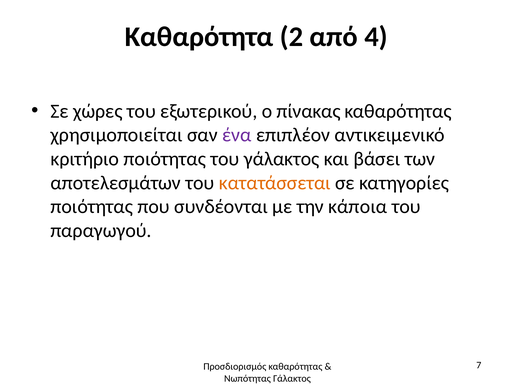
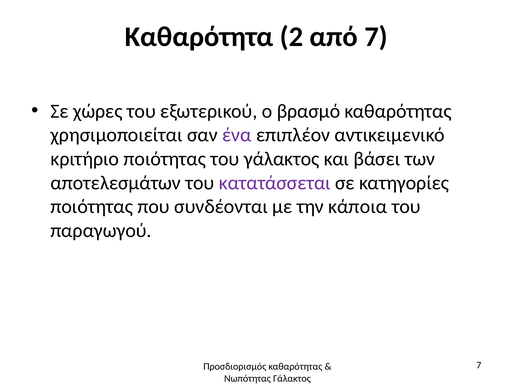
από 4: 4 -> 7
πίνακας: πίνακας -> βρασμό
κατατάσσεται colour: orange -> purple
